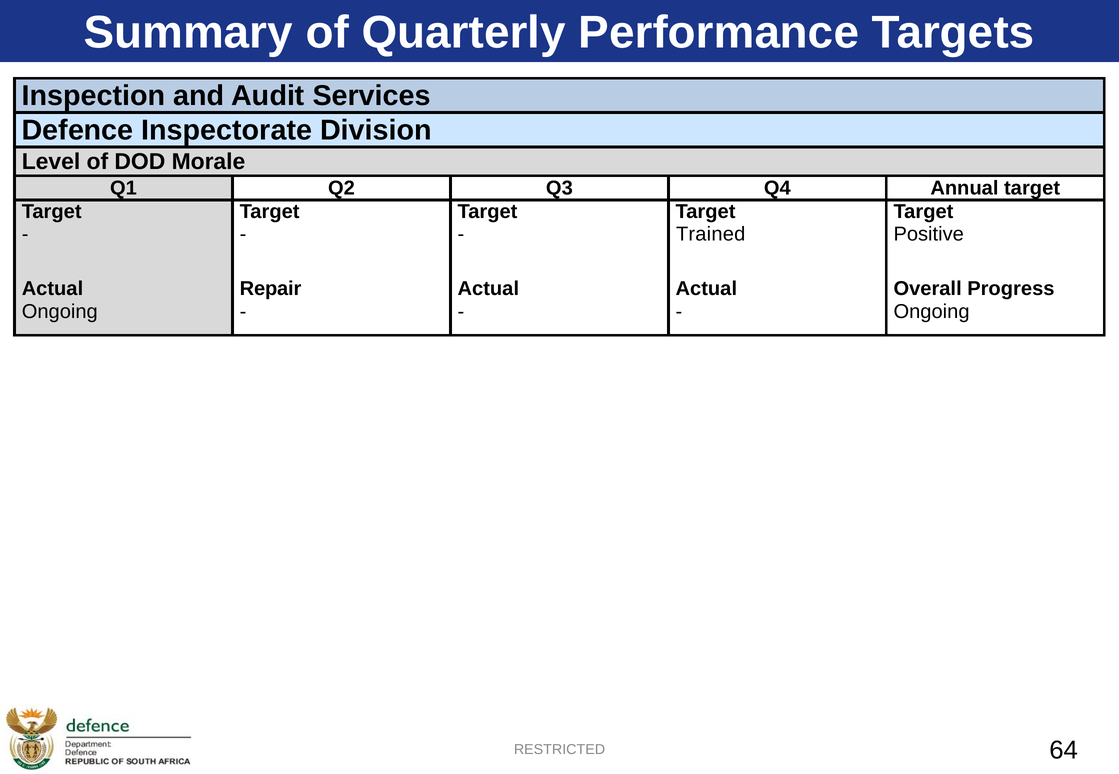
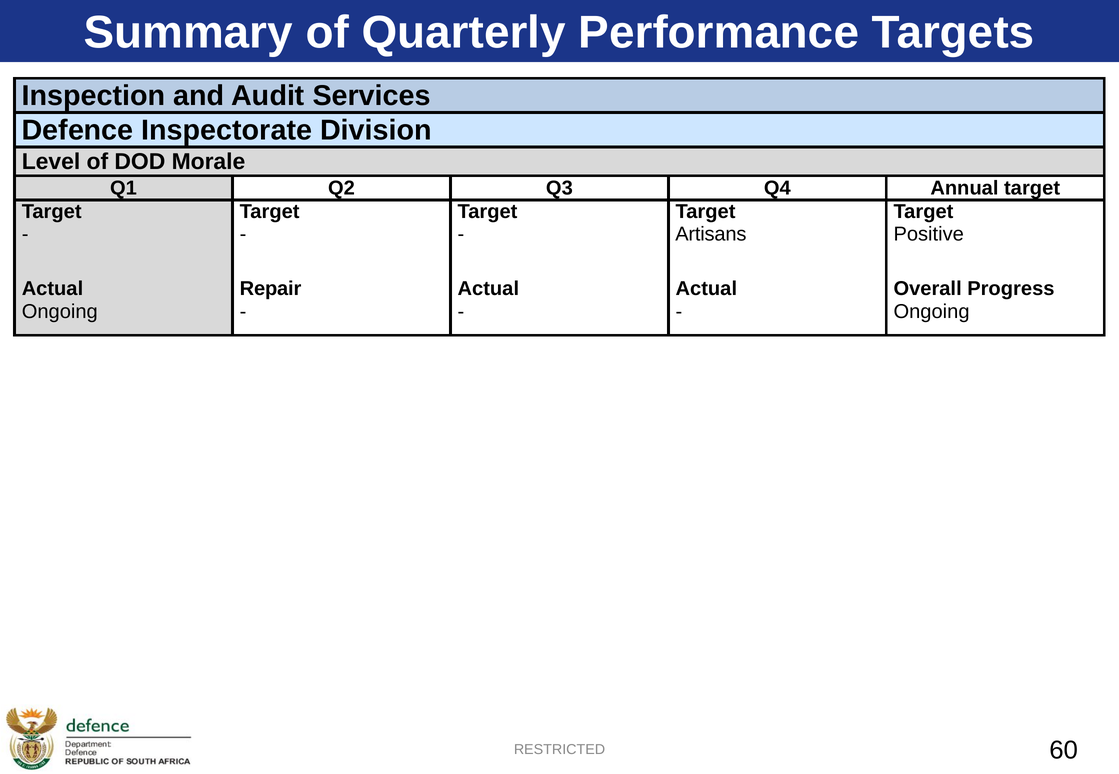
Trained: Trained -> Artisans
64: 64 -> 60
